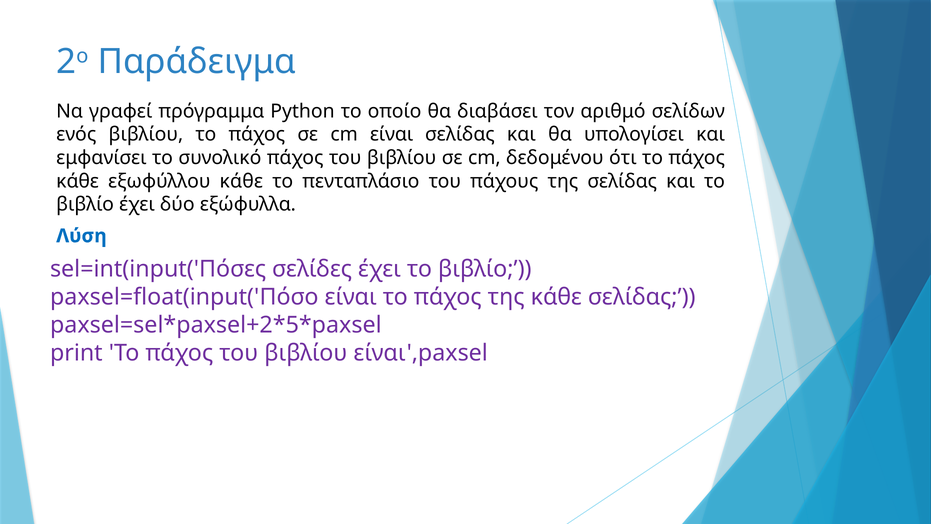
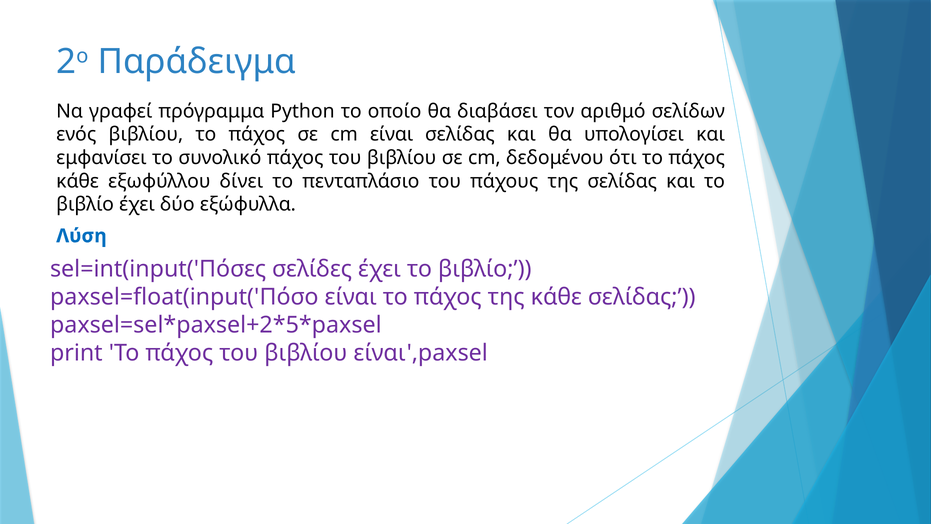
εξωφύλλου κάθε: κάθε -> δίνει
